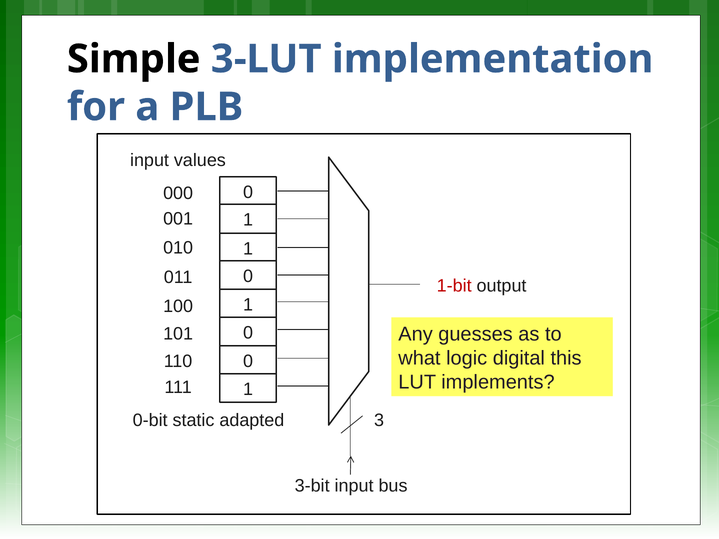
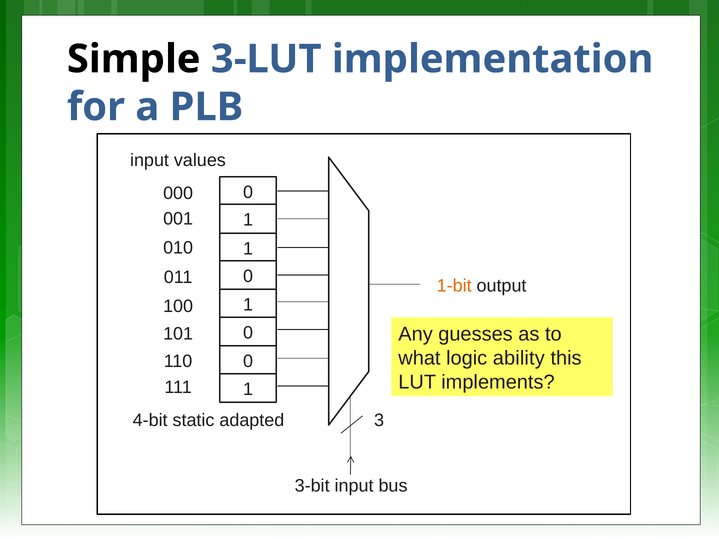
1-bit colour: red -> orange
digital: digital -> ability
0-bit: 0-bit -> 4-bit
